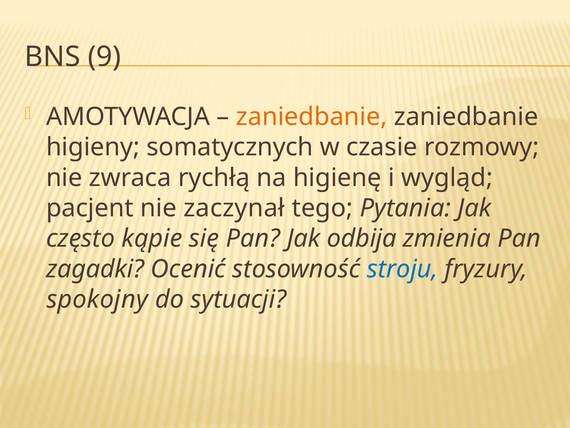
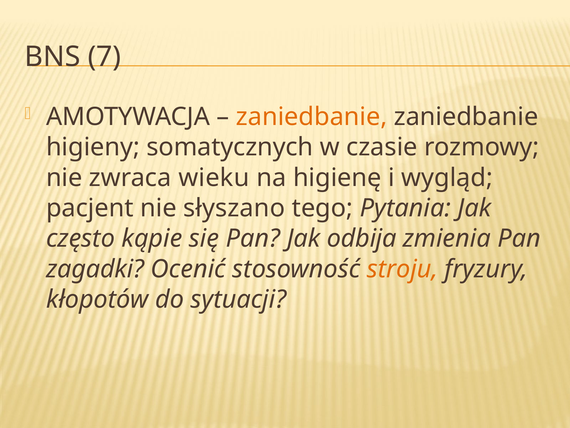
9: 9 -> 7
rychłą: rychłą -> wieku
zaczynał: zaczynał -> słyszano
stroju colour: blue -> orange
spokojny: spokojny -> kłopotów
